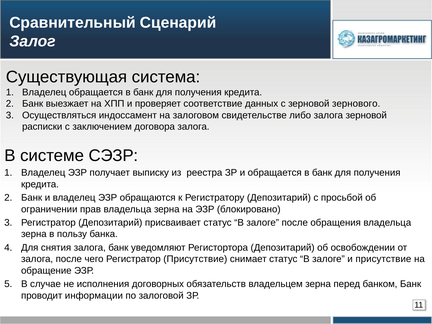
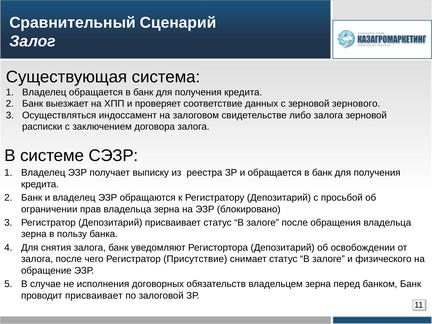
и присутствие: присутствие -> физического
проводит информации: информации -> присваивает
